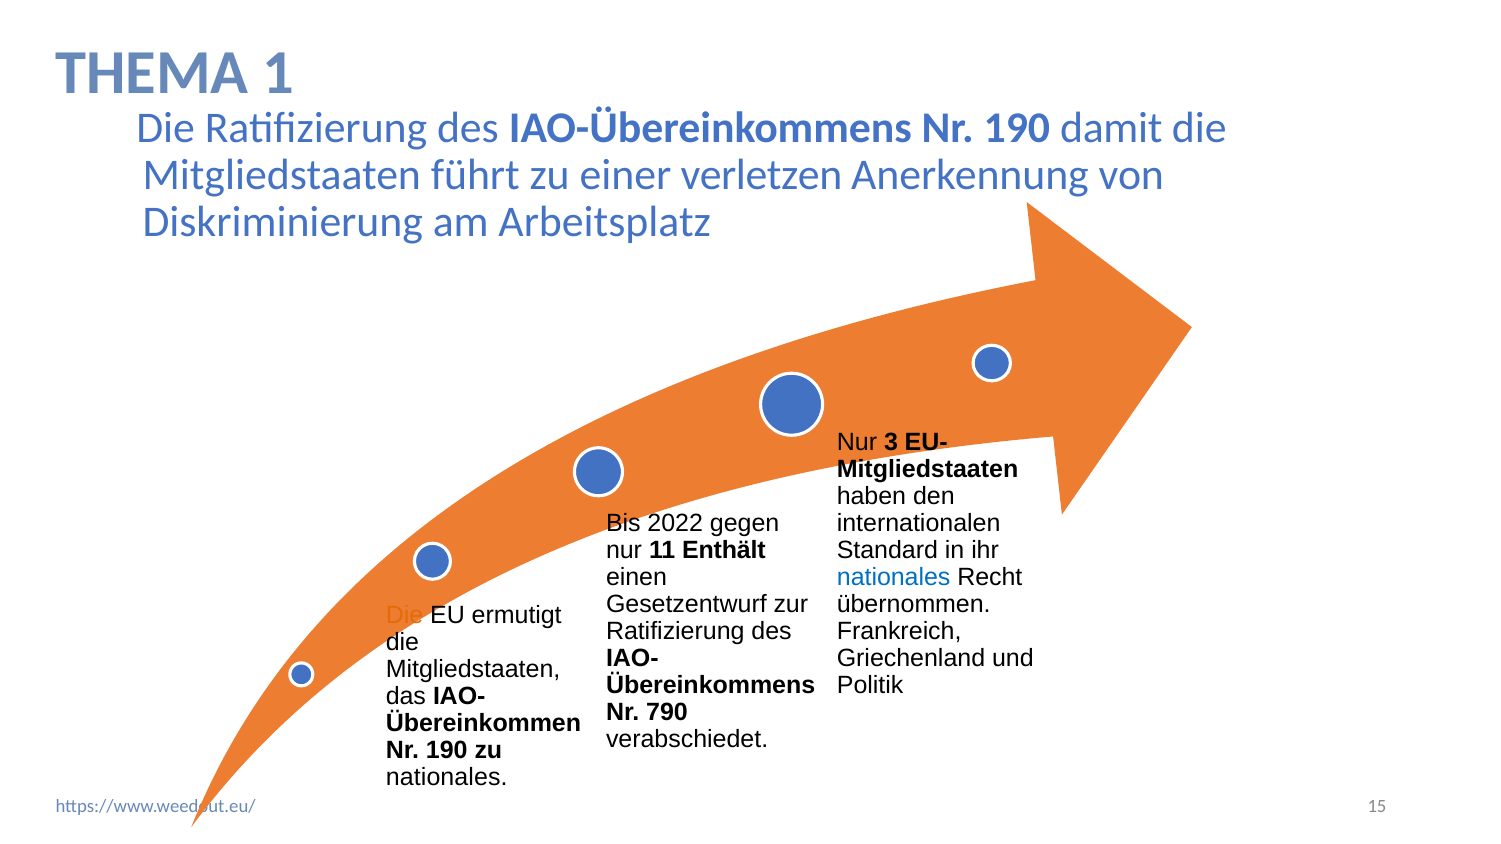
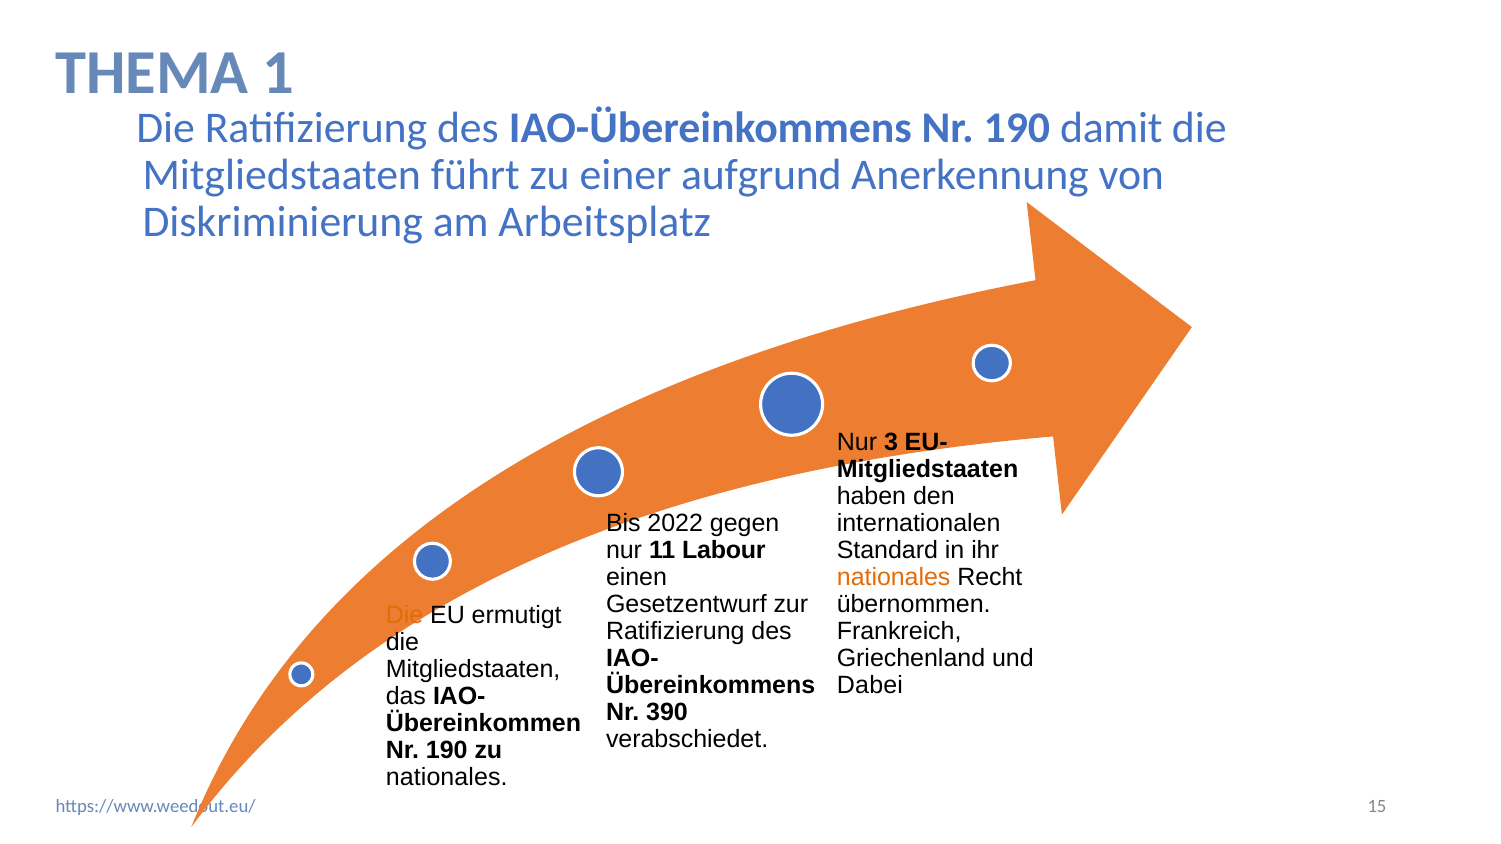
verletzen: verletzen -> aufgrund
Enthält: Enthält -> Labour
nationales at (894, 577) colour: blue -> orange
Politik: Politik -> Dabei
790: 790 -> 390
